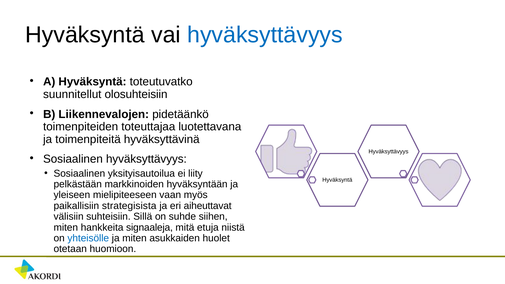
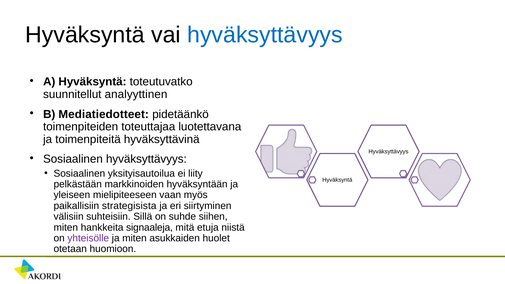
olosuhteisiin: olosuhteisiin -> analyyttinen
Liikennevalojen: Liikennevalojen -> Mediatiedotteet
aiheuttavat: aiheuttavat -> siirtyminen
yhteisölle colour: blue -> purple
